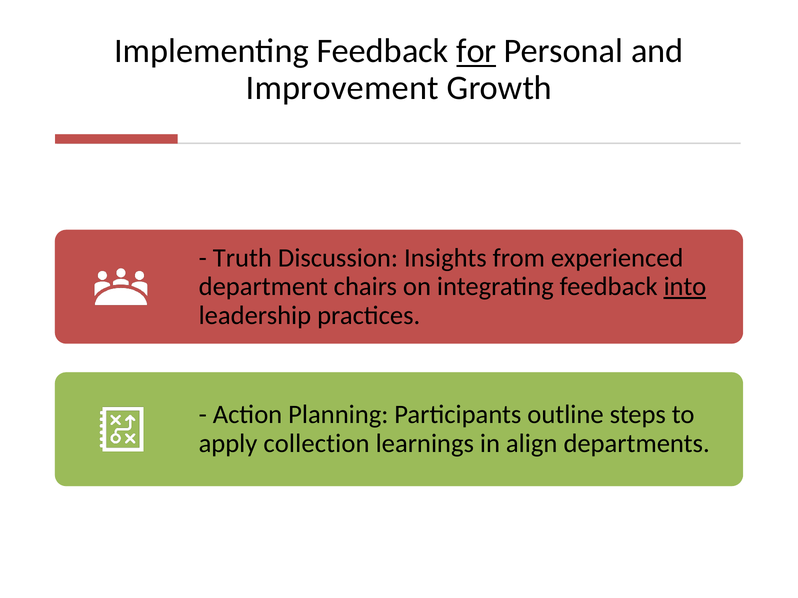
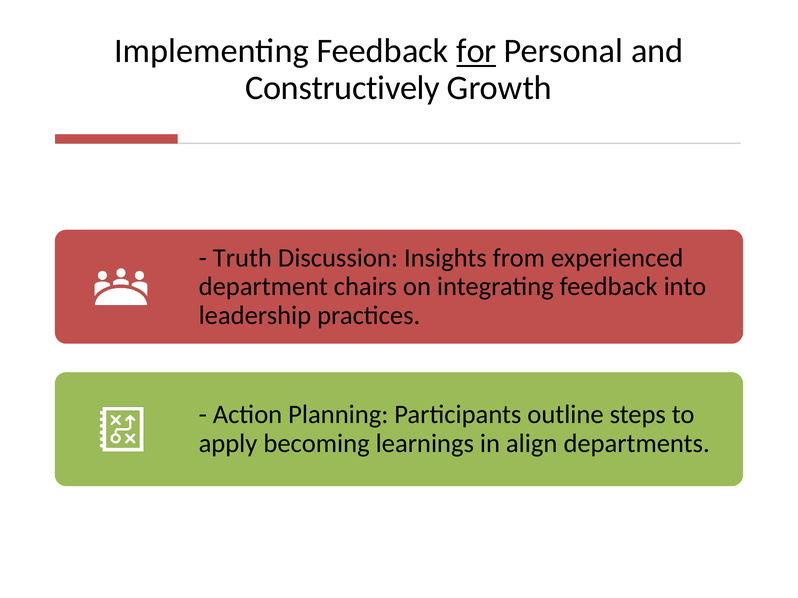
Improvement: Improvement -> Constructively
into underline: present -> none
collection: collection -> becoming
